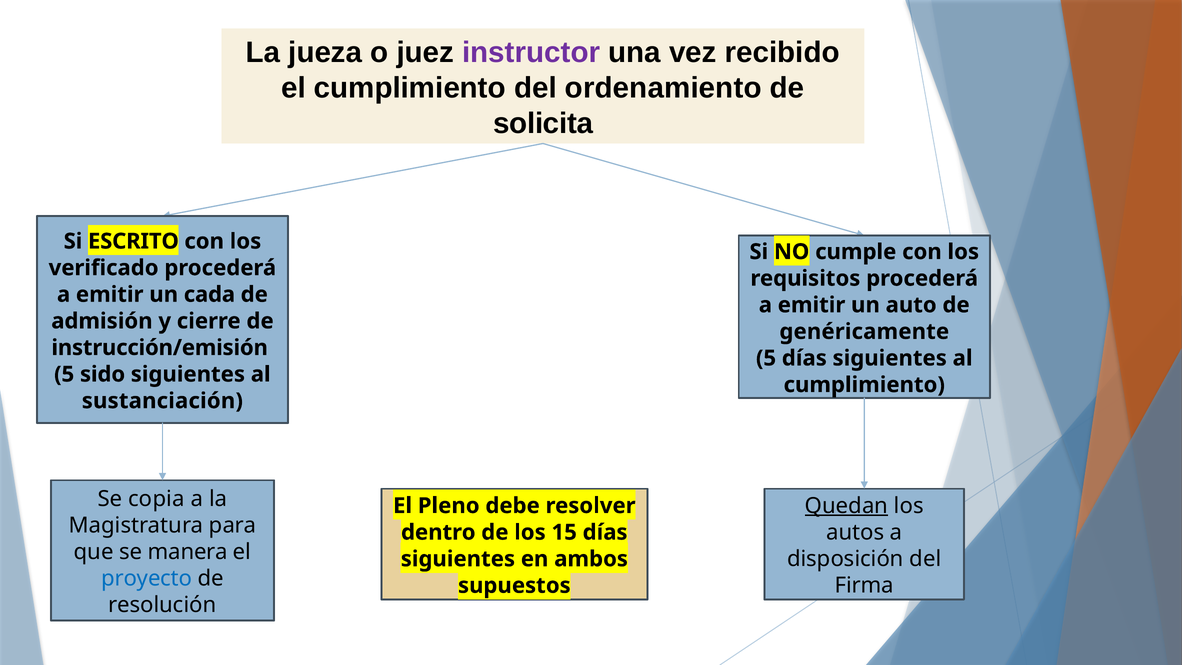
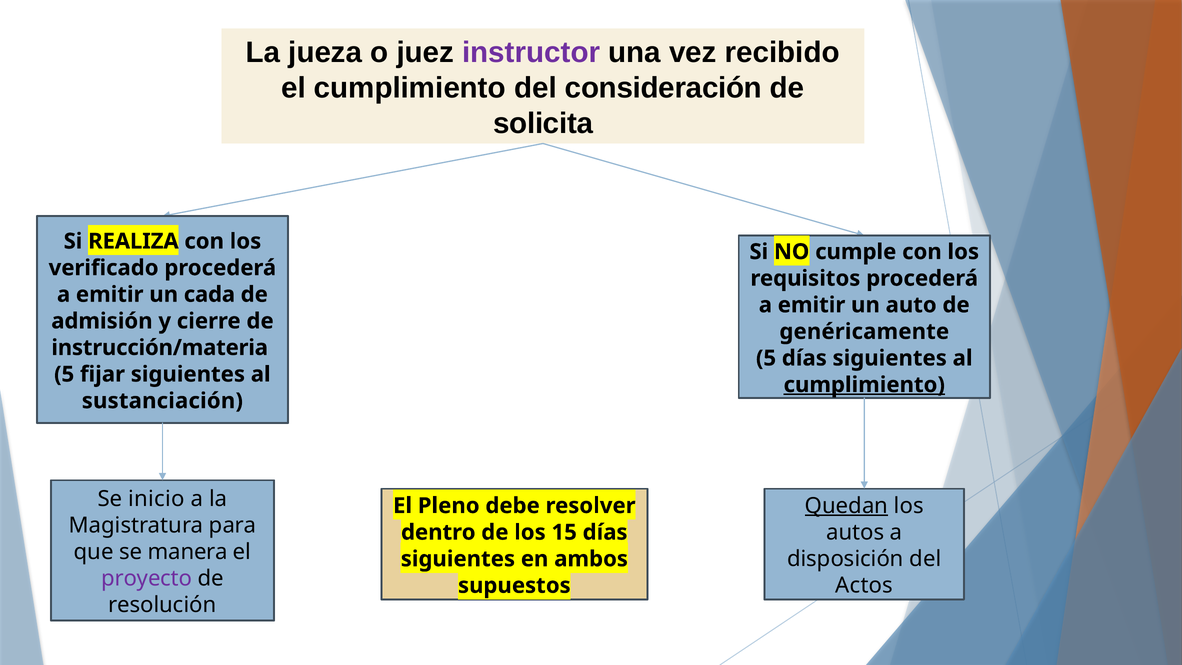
ordenamiento: ordenamiento -> consideración
ESCRITO: ESCRITO -> REALIZA
instrucción/emisión: instrucción/emisión -> instrucción/materia
sido: sido -> fijar
cumplimiento at (864, 385) underline: none -> present
copia: copia -> inicio
proyecto colour: blue -> purple
Firma: Firma -> Actos
